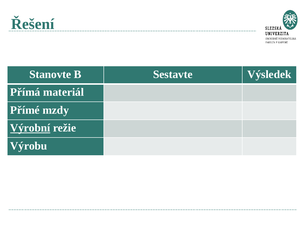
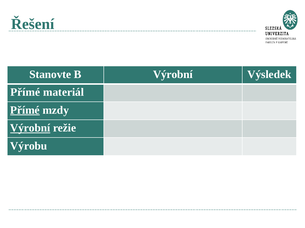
B Sestavte: Sestavte -> Výrobní
Přímá at (25, 93): Přímá -> Přímé
Přímé at (25, 110) underline: none -> present
